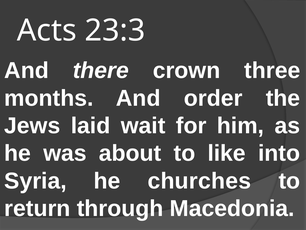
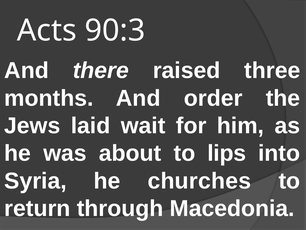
23:3: 23:3 -> 90:3
crown: crown -> raised
like: like -> lips
